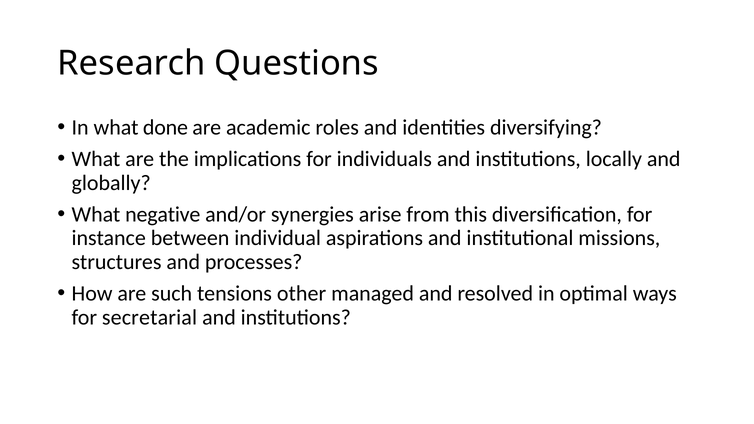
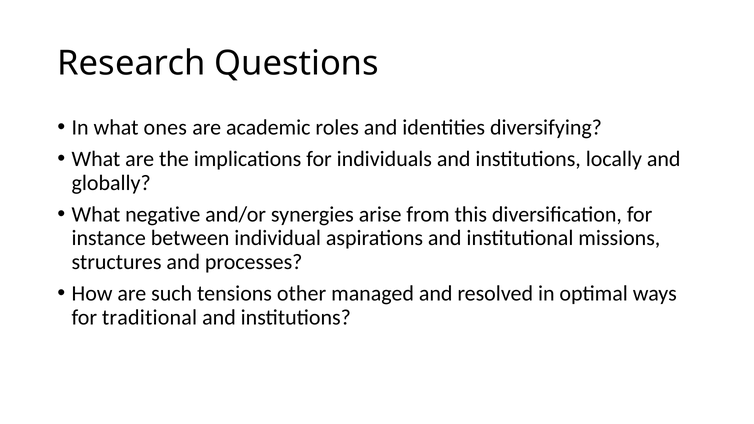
done: done -> ones
secretarial: secretarial -> traditional
